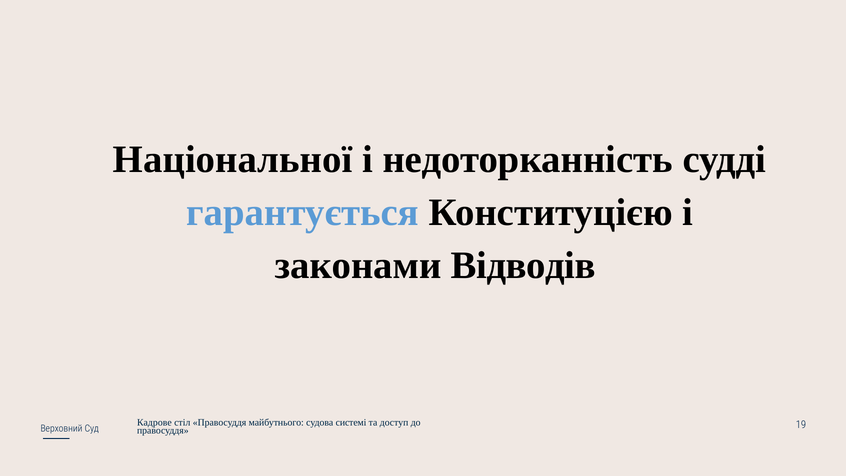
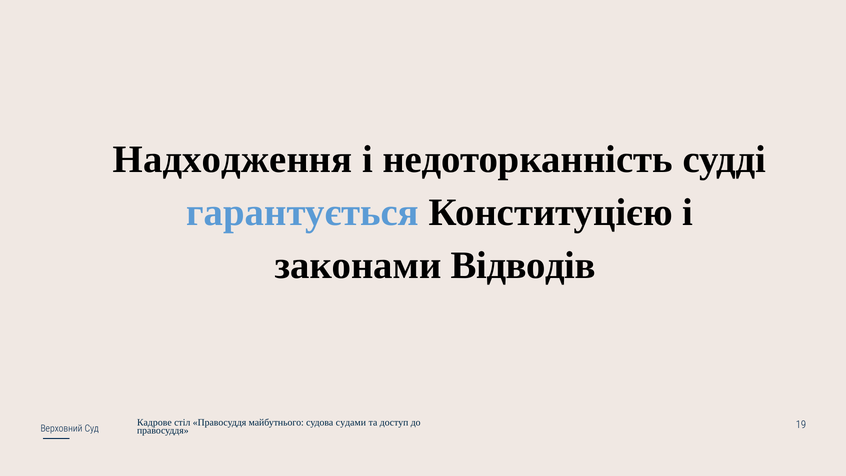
Національної: Національної -> Надходження
системі: системі -> судами
